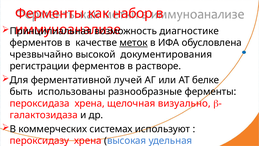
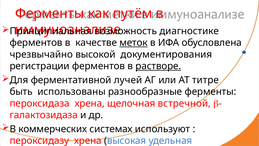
набор: набор -> путём
растворе underline: none -> present
белке: белке -> титре
визуально: визуально -> встречной
